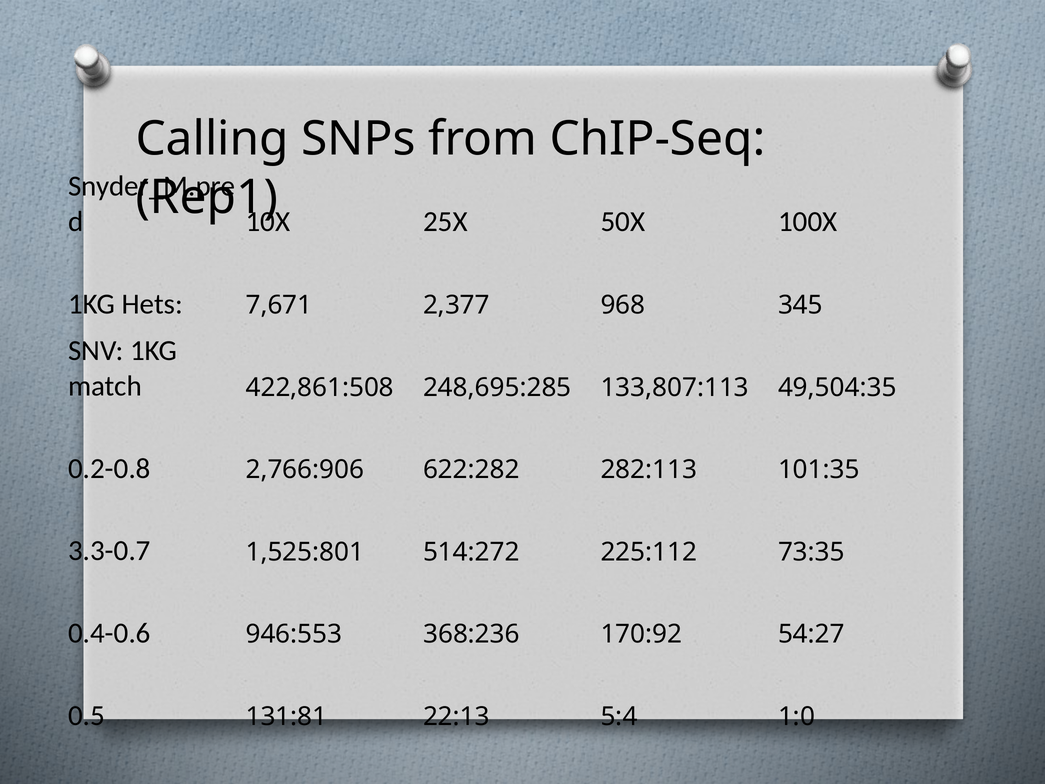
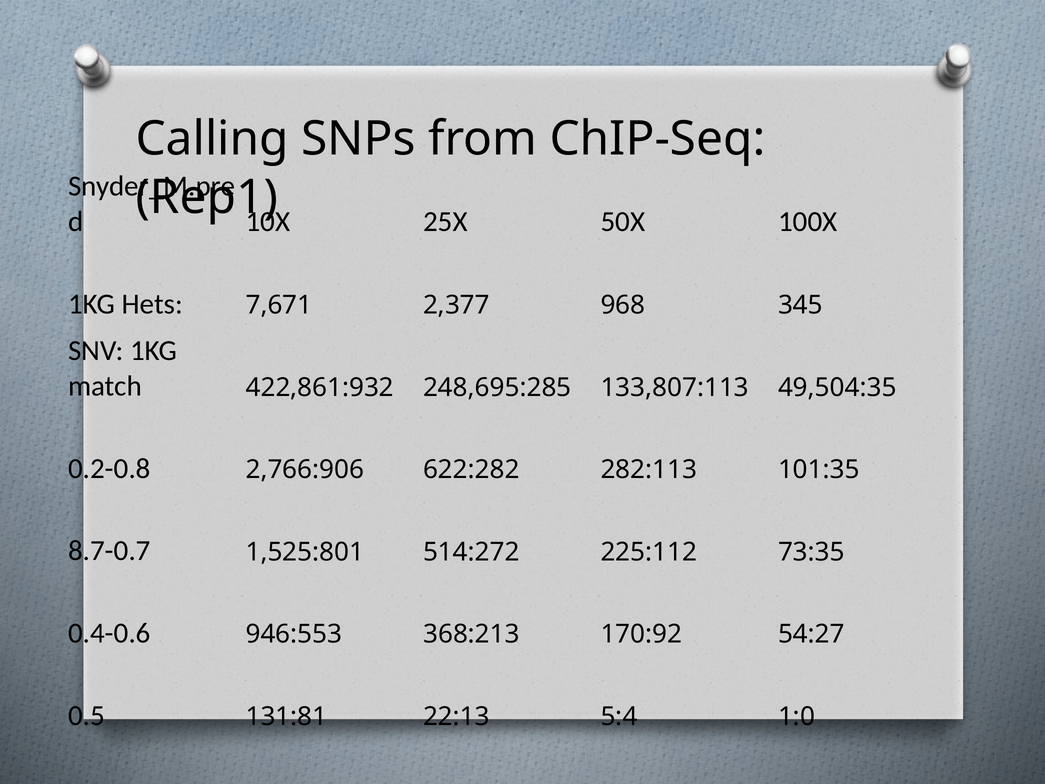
422,861:508: 422,861:508 -> 422,861:932
3.3-0.7: 3.3-0.7 -> 8.7-0.7
368:236: 368:236 -> 368:213
